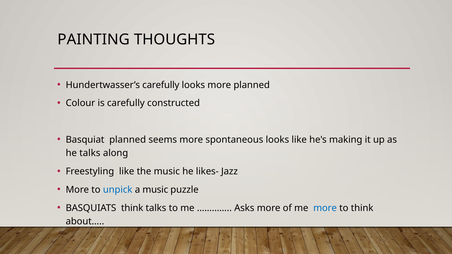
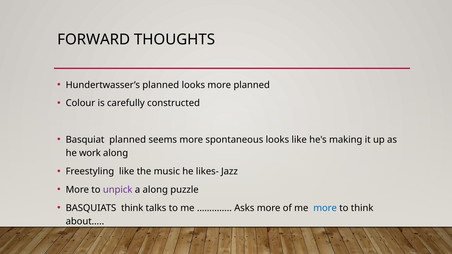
PAINTING: PAINTING -> FORWARD
Hundertwasser’s carefully: carefully -> planned
he talks: talks -> work
unpick colour: blue -> purple
a music: music -> along
